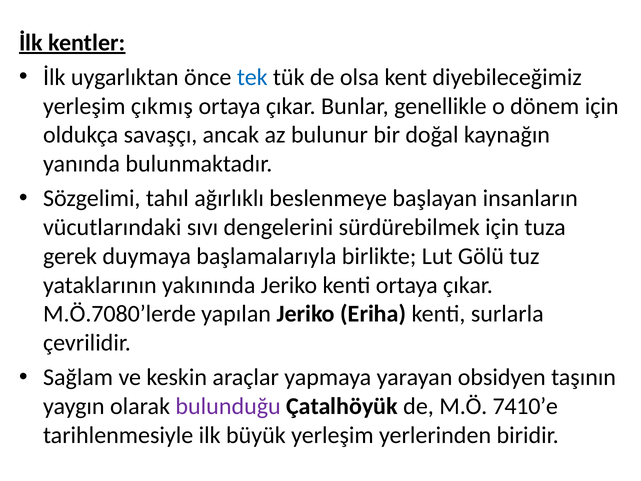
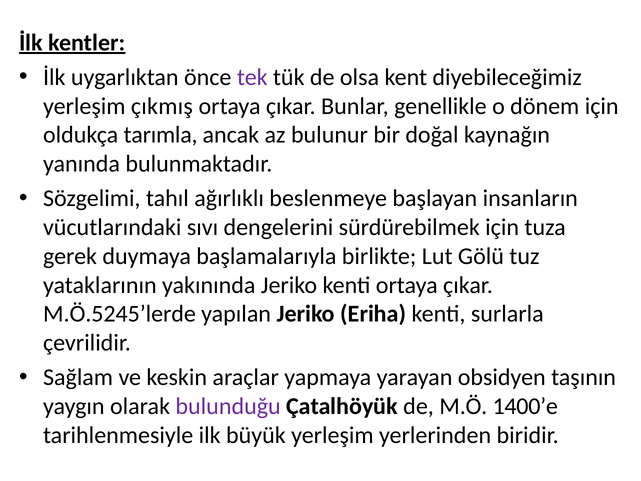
tek colour: blue -> purple
savaşçı: savaşçı -> tarımla
M.Ö.7080’lerde: M.Ö.7080’lerde -> M.Ö.5245’lerde
7410’e: 7410’e -> 1400’e
